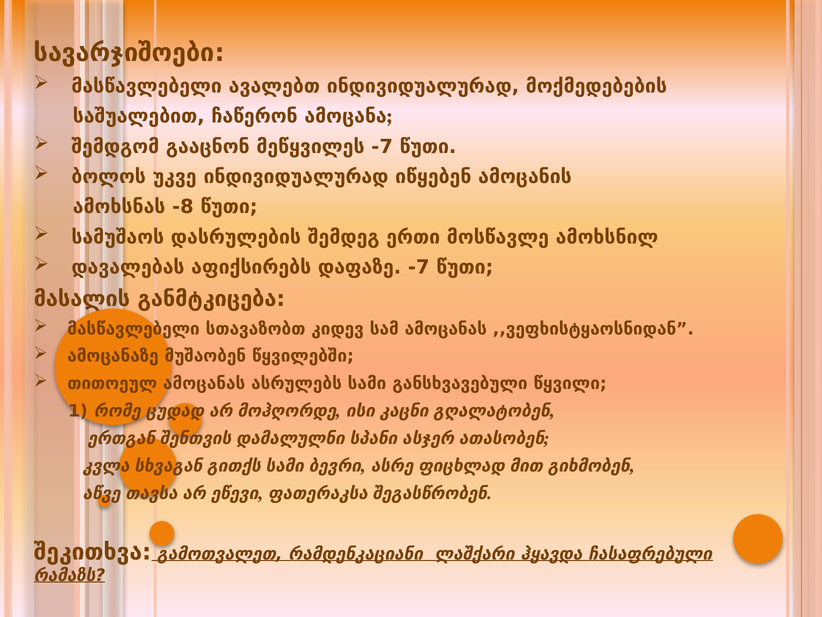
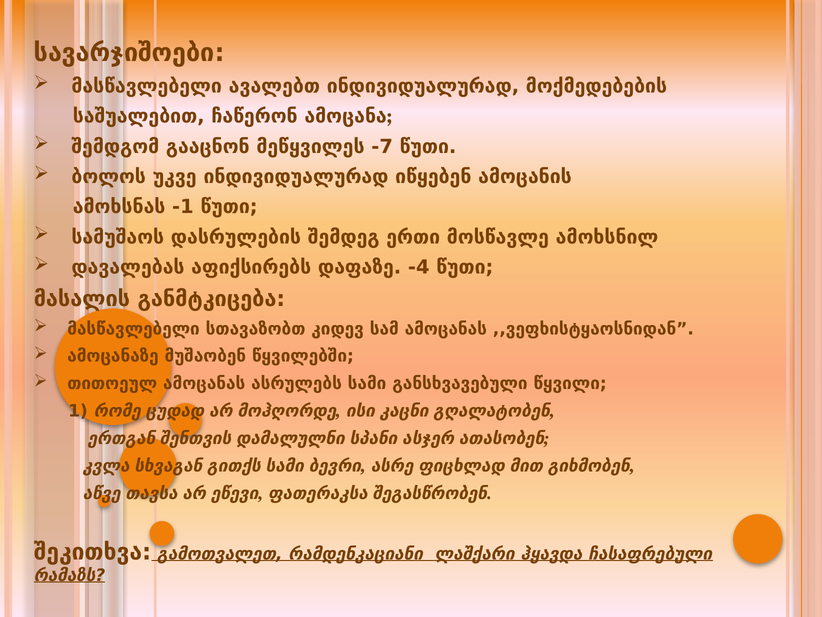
-8: -8 -> -1
დაფაზე -7: -7 -> -4
